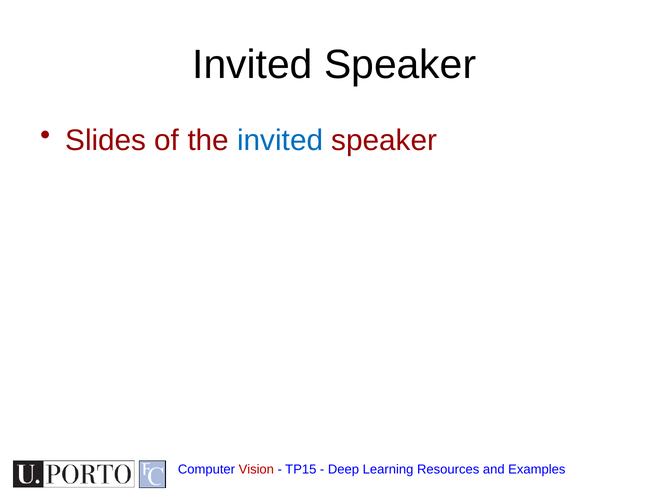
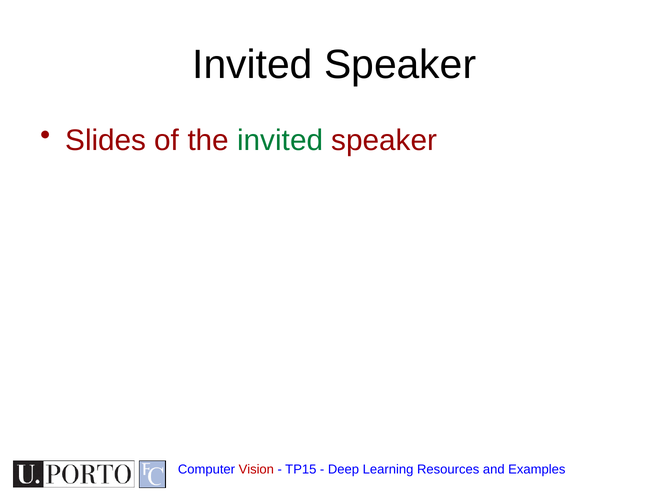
invited at (280, 140) colour: blue -> green
